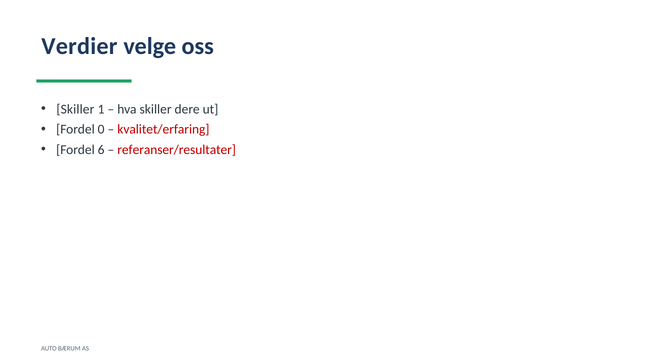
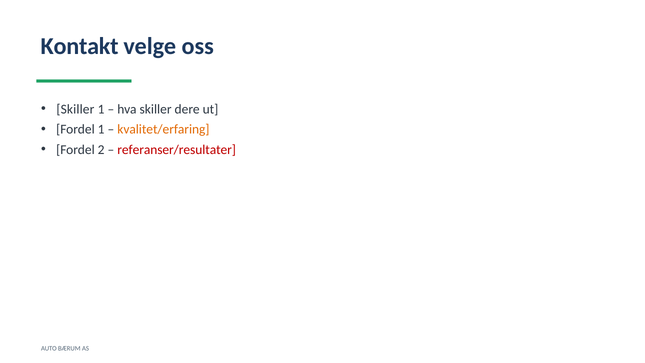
Verdier: Verdier -> Kontakt
Fordel 0: 0 -> 1
kvalitet/erfaring colour: red -> orange
6: 6 -> 2
